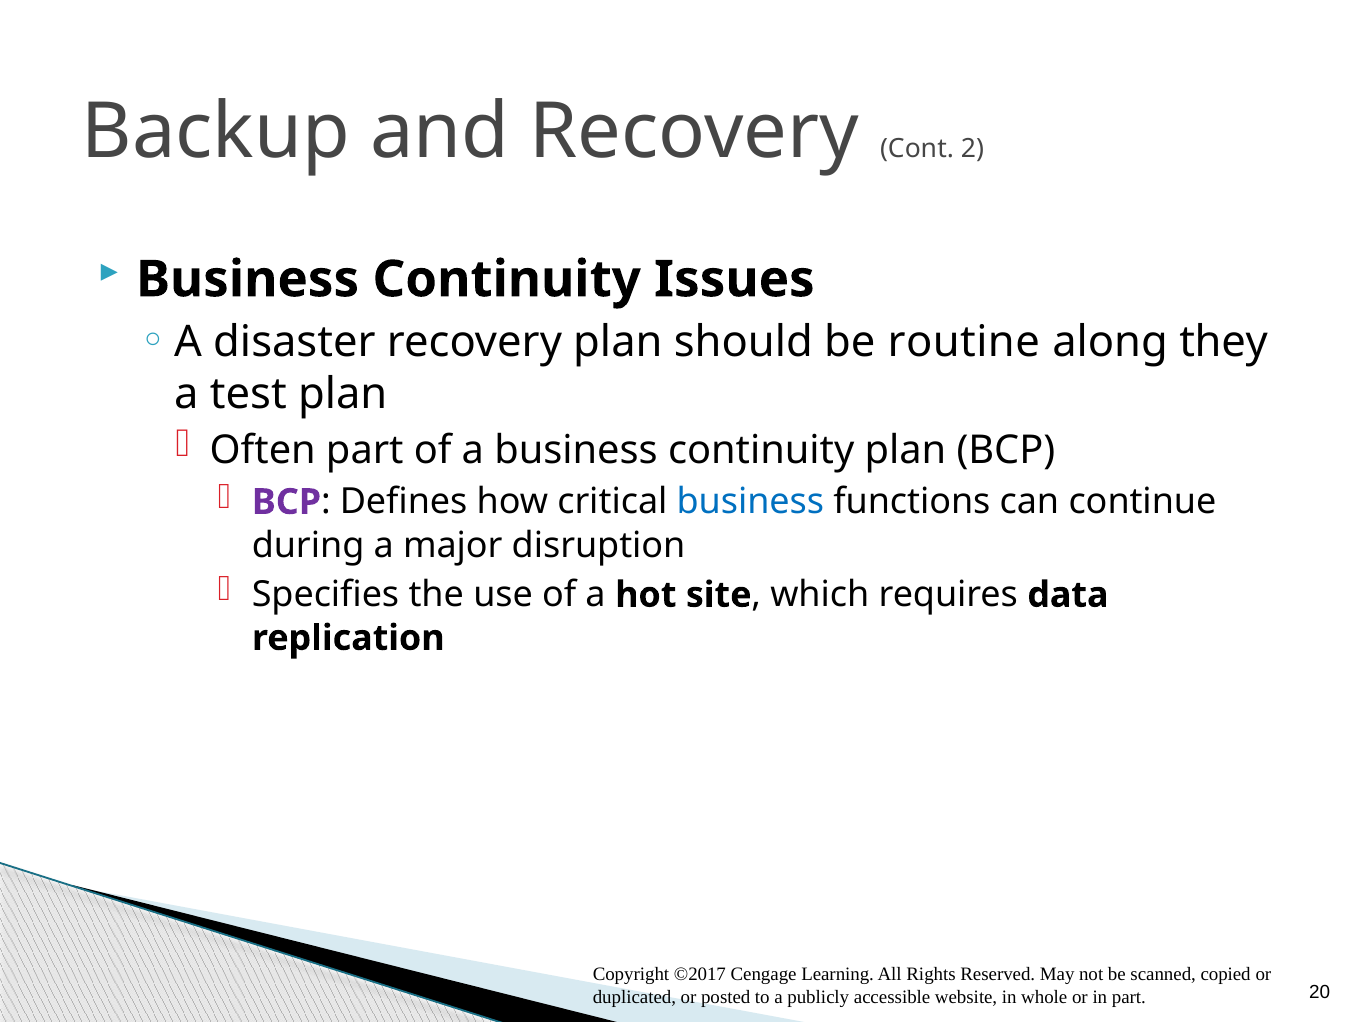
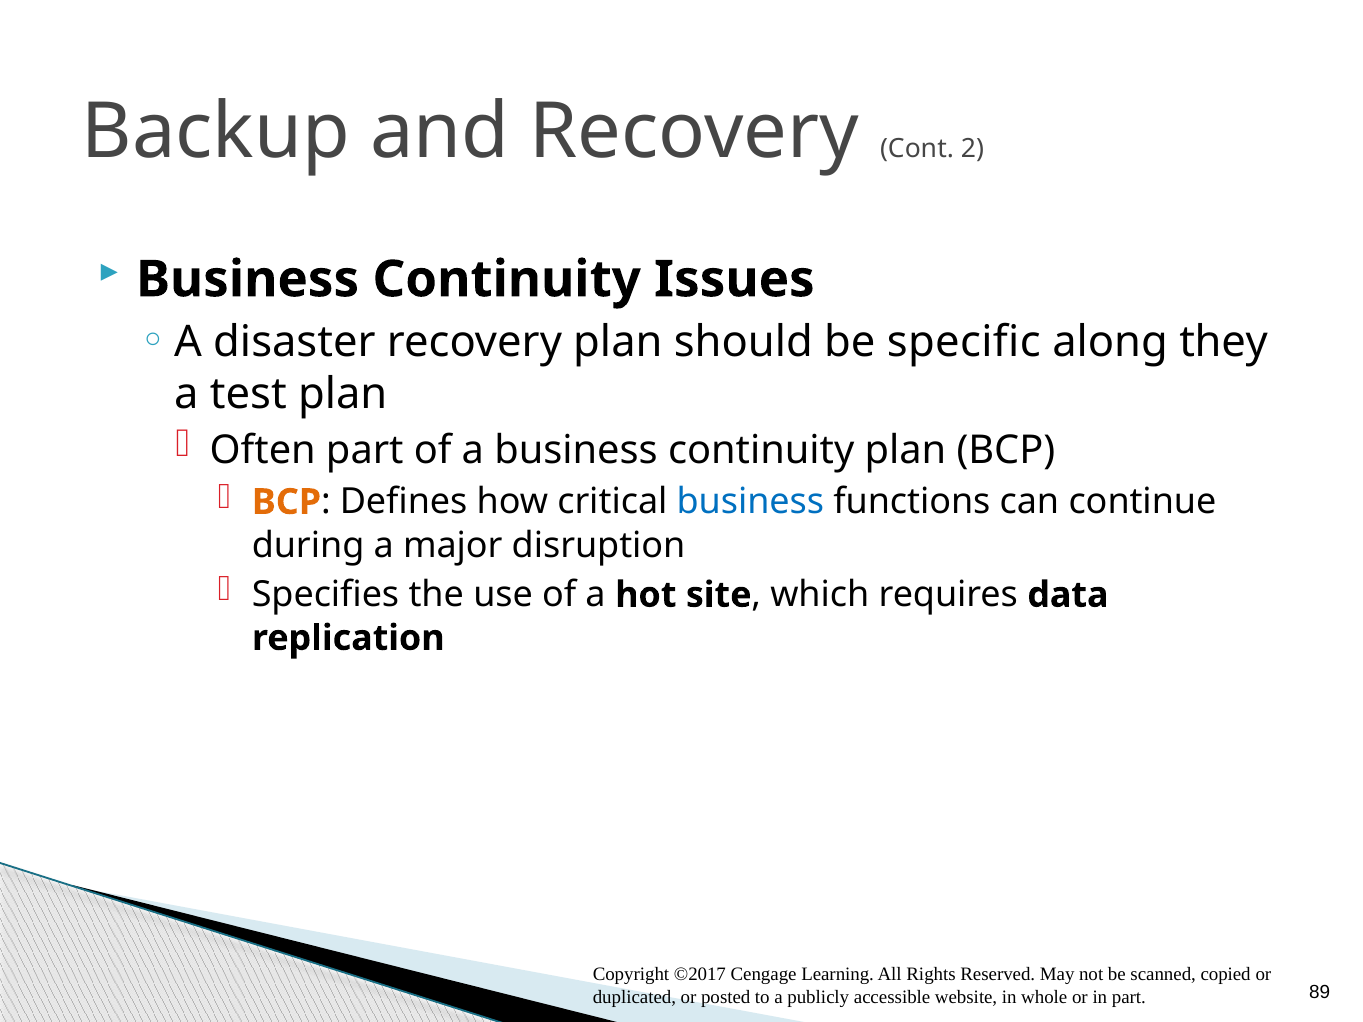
routine: routine -> specific
BCP at (287, 502) colour: purple -> orange
20: 20 -> 89
